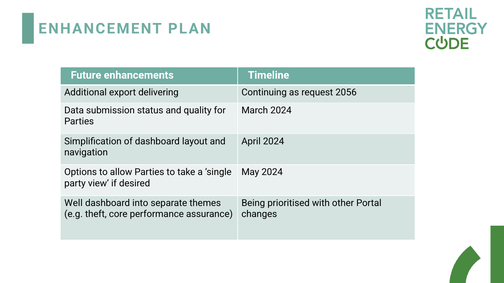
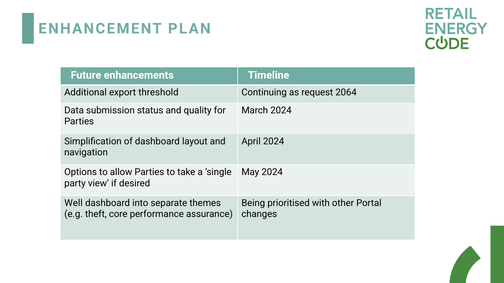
delivering: delivering -> threshold
2056: 2056 -> 2064
